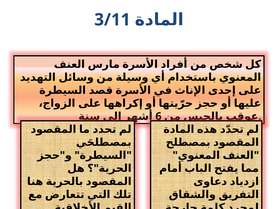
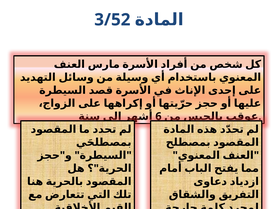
3/11: 3/11 -> 3/52
